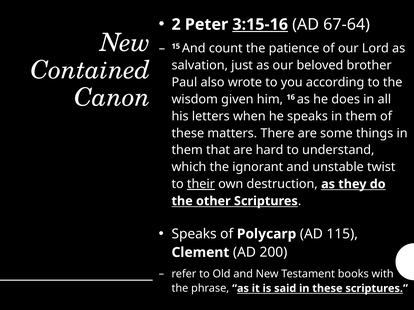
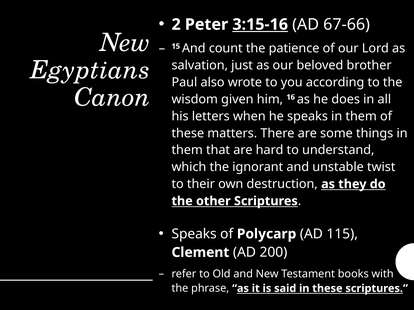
67-64: 67-64 -> 67-66
Contained: Contained -> Egyptians
their underline: present -> none
